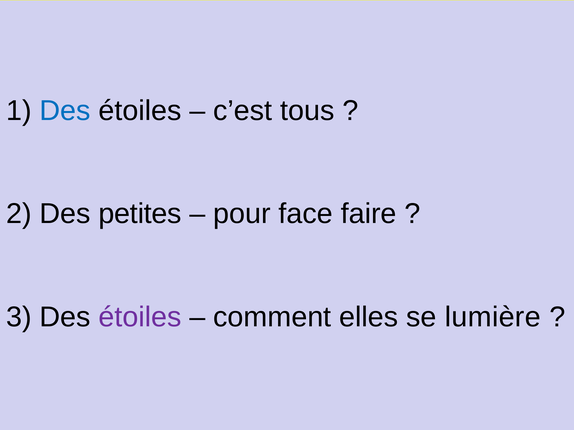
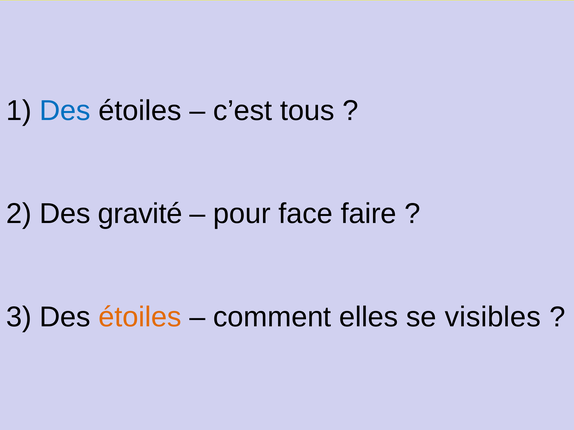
petites: petites -> gravité
étoiles at (140, 317) colour: purple -> orange
lumière: lumière -> visibles
